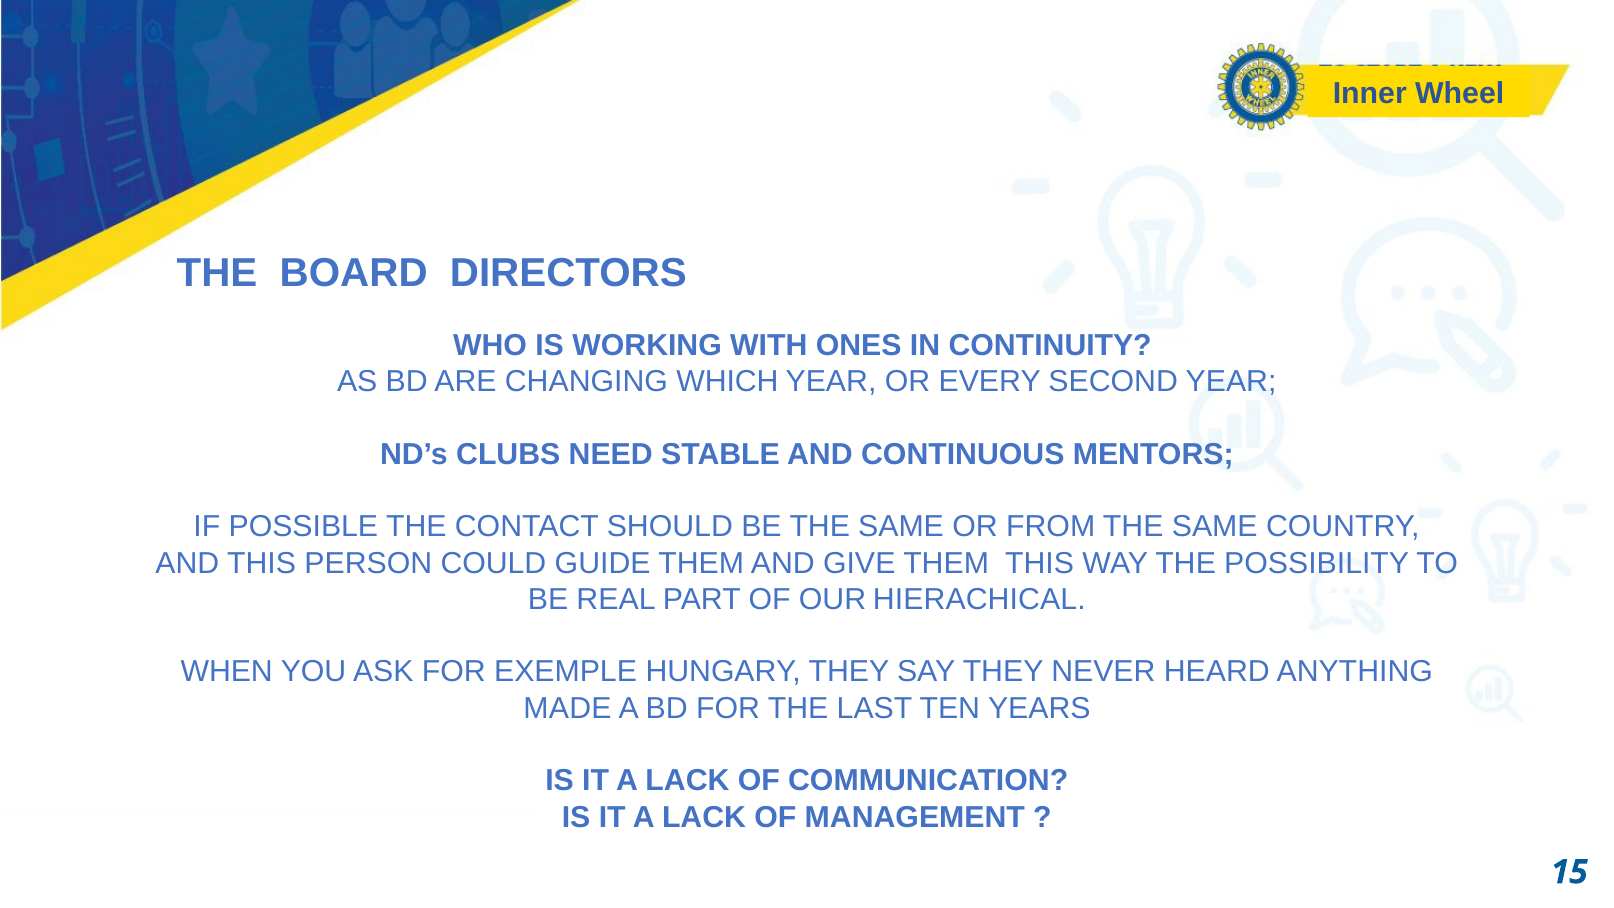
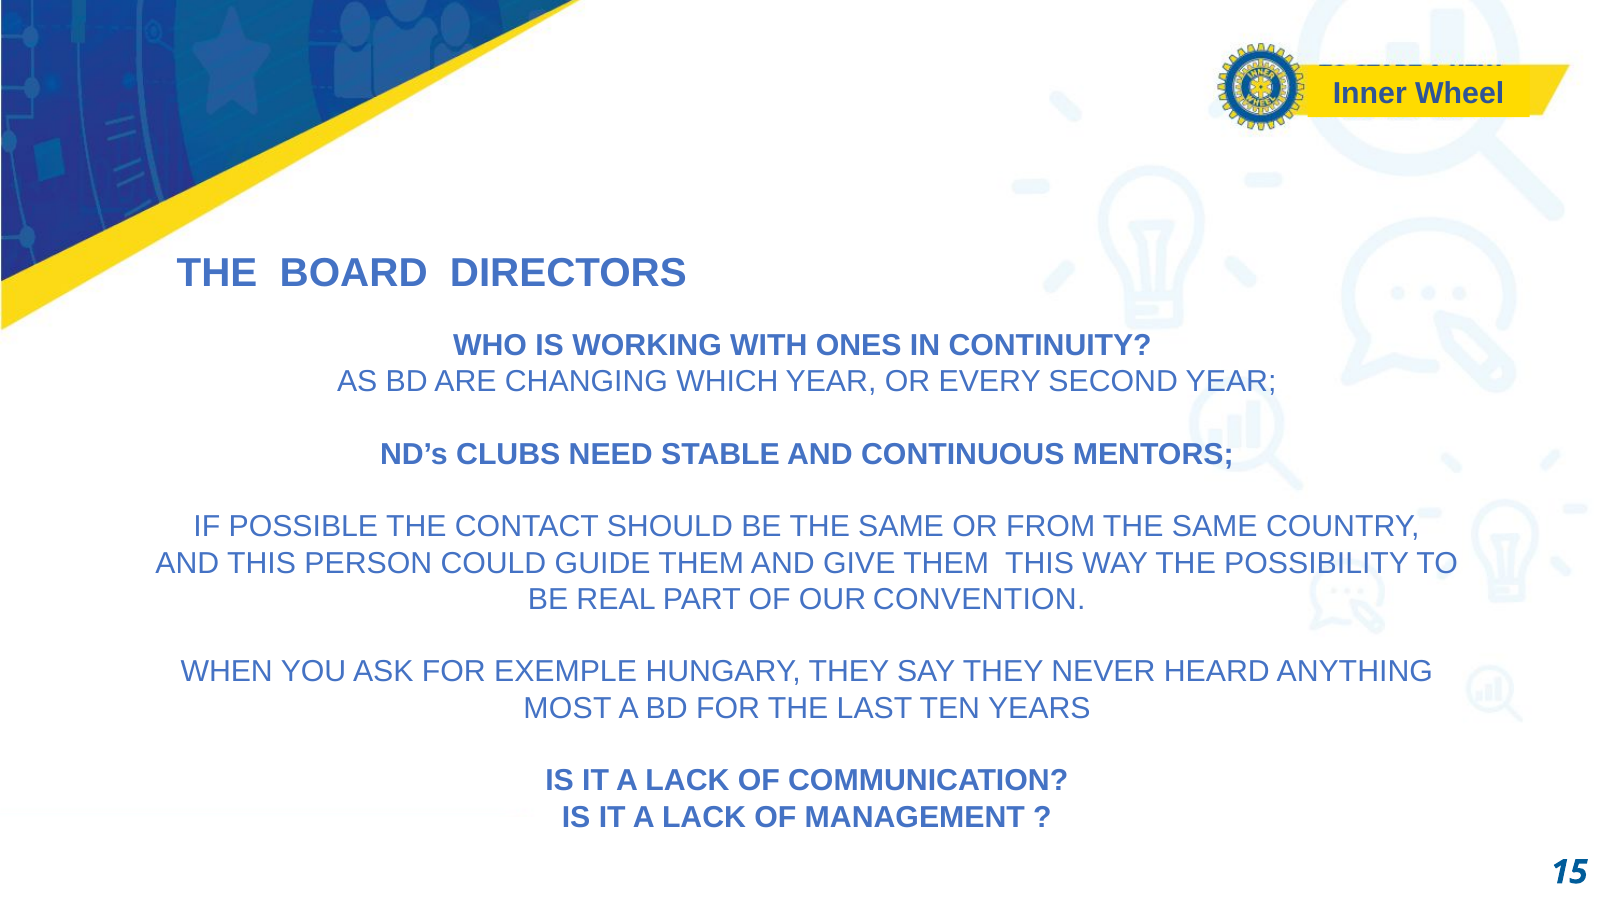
HIERACHICAL: HIERACHICAL -> CONVENTION
MADE: MADE -> MOST
